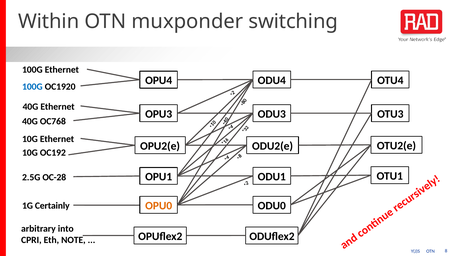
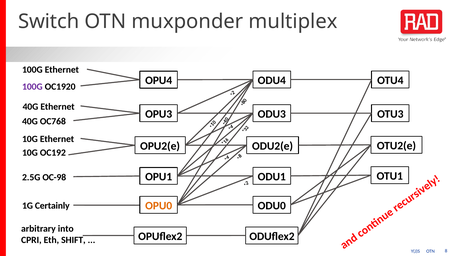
Within: Within -> Switch
switching: switching -> multiplex
100G at (32, 87) colour: blue -> purple
OC-28: OC-28 -> OC-98
NOTE: NOTE -> SHIFT
